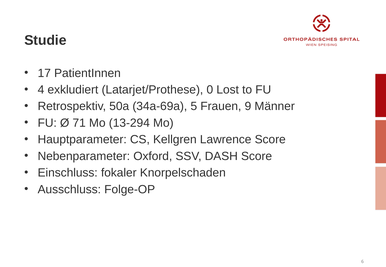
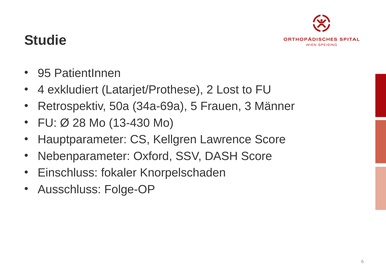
17: 17 -> 95
0: 0 -> 2
9: 9 -> 3
71: 71 -> 28
13-294: 13-294 -> 13-430
